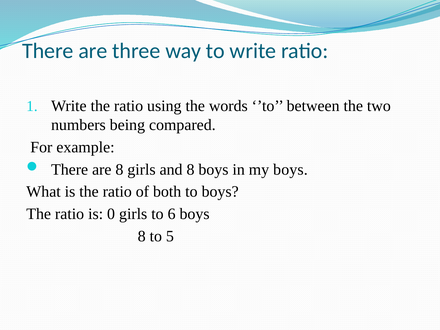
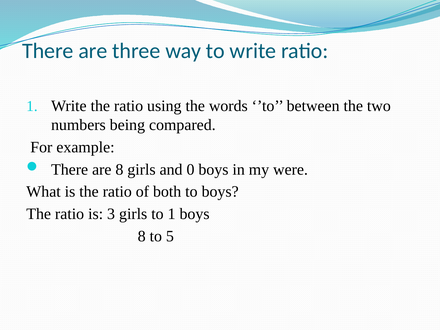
and 8: 8 -> 0
my boys: boys -> were
0: 0 -> 3
to 6: 6 -> 1
